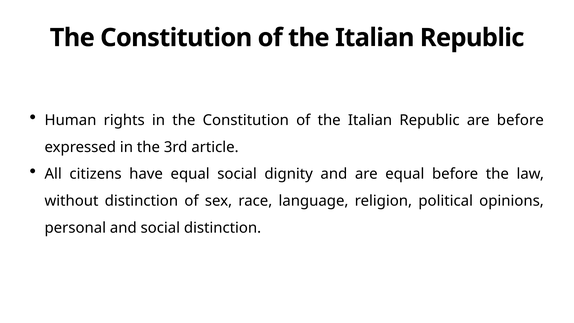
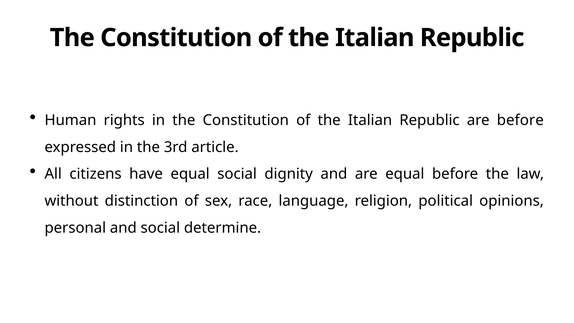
social distinction: distinction -> determine
